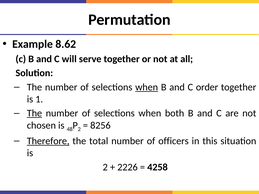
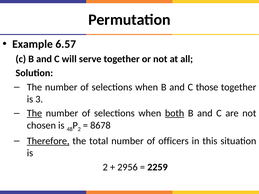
8.62: 8.62 -> 6.57
when at (147, 87) underline: present -> none
order: order -> those
1: 1 -> 3
both underline: none -> present
8256: 8256 -> 8678
2226: 2226 -> 2956
4258: 4258 -> 2259
